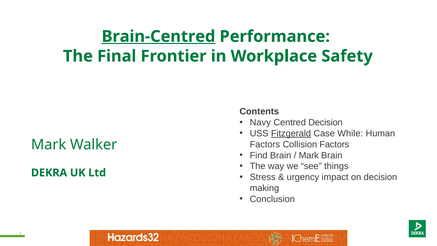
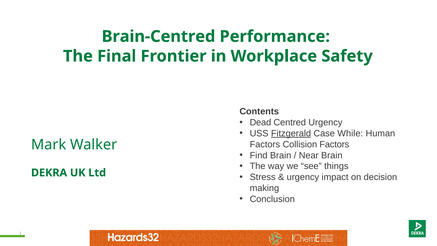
Brain-Centred underline: present -> none
Navy: Navy -> Dead
Centred Decision: Decision -> Urgency
Mark at (309, 155): Mark -> Near
